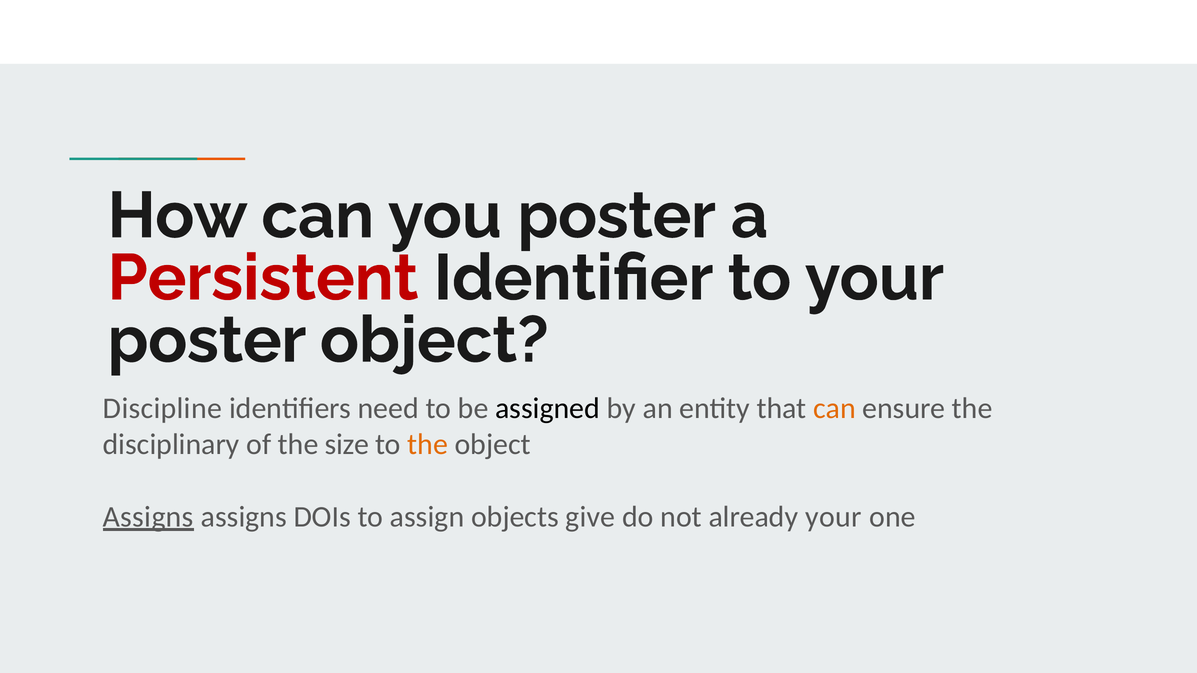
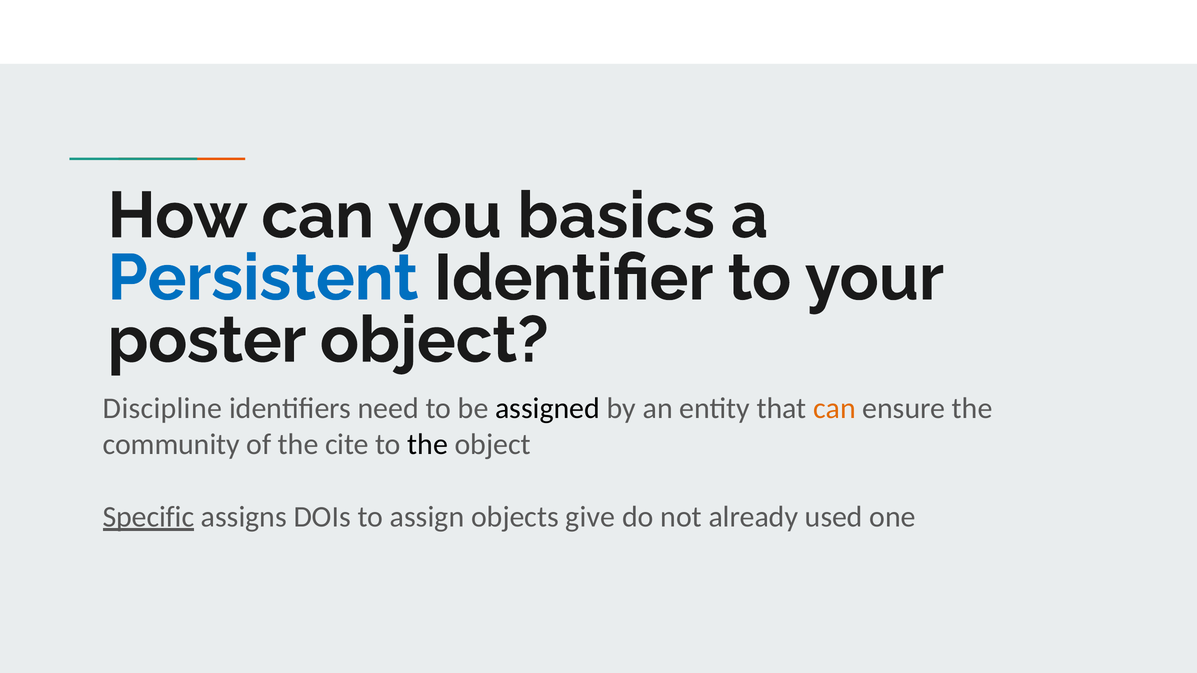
you poster: poster -> basics
Persistent colour: red -> blue
disciplinary: disciplinary -> community
size: size -> cite
the at (428, 444) colour: orange -> black
Assigns at (148, 517): Assigns -> Specific
already your: your -> used
